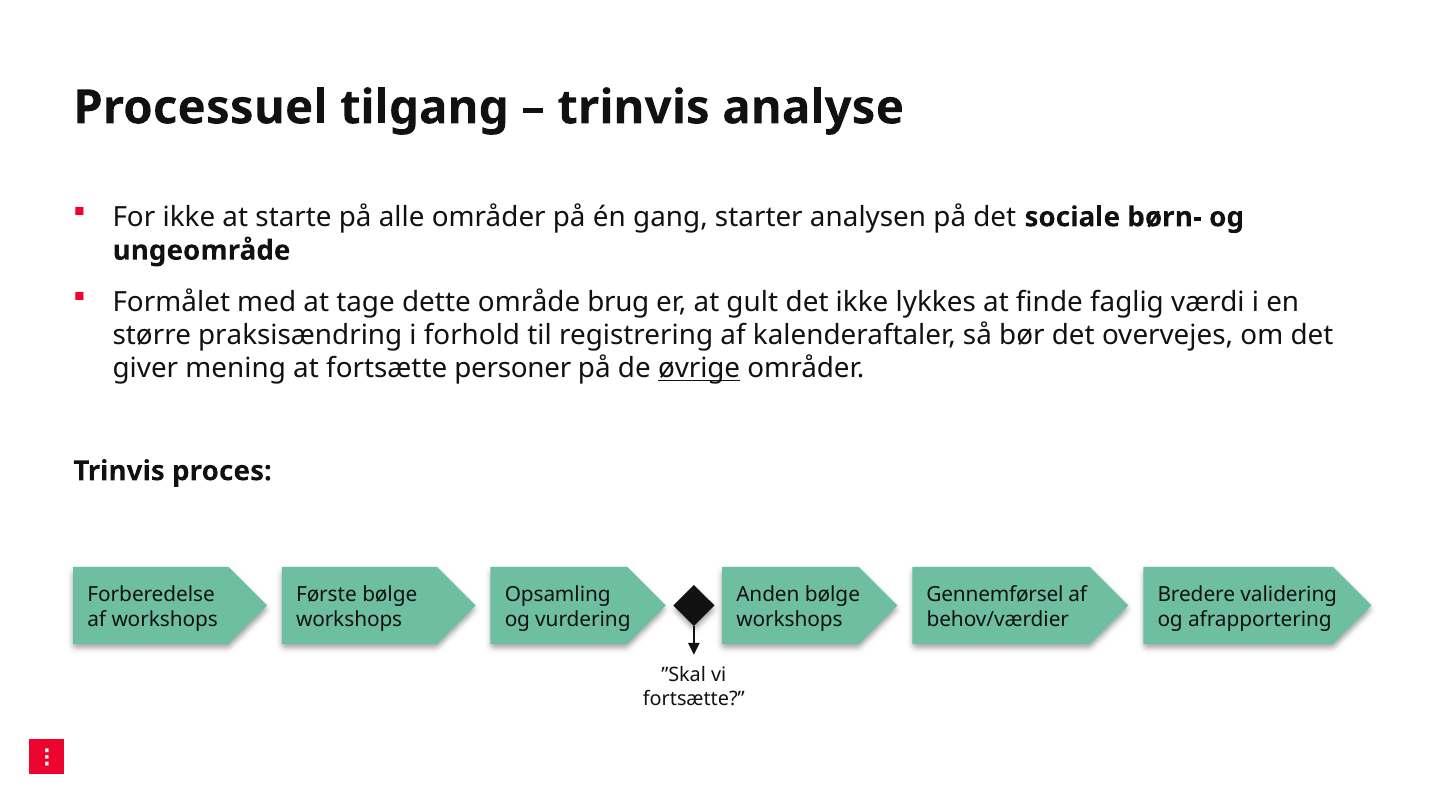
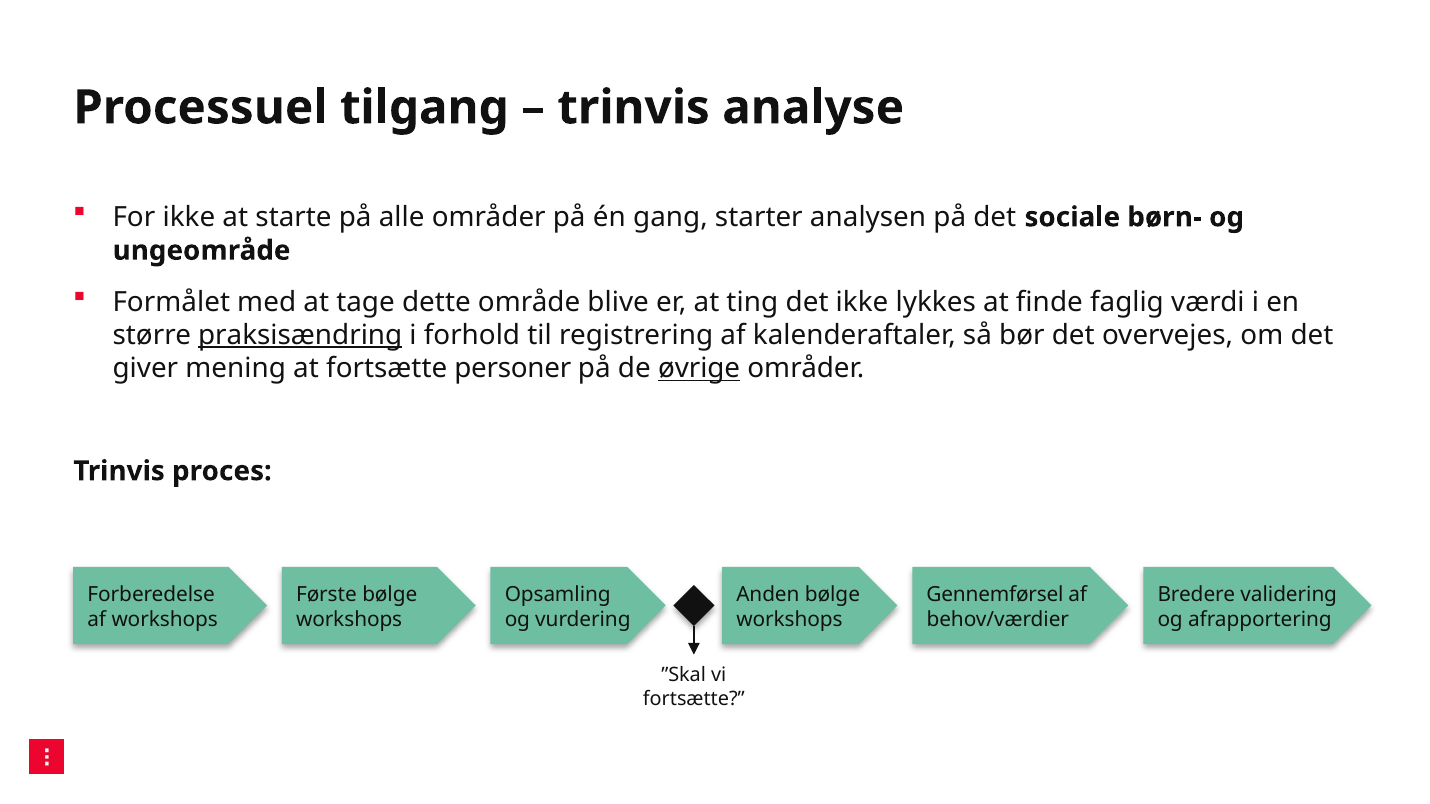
brug: brug -> blive
gult: gult -> ting
praksisændring underline: none -> present
